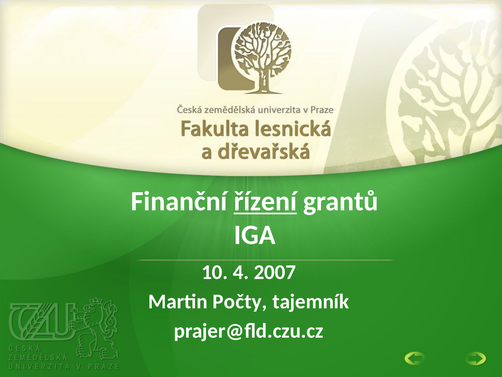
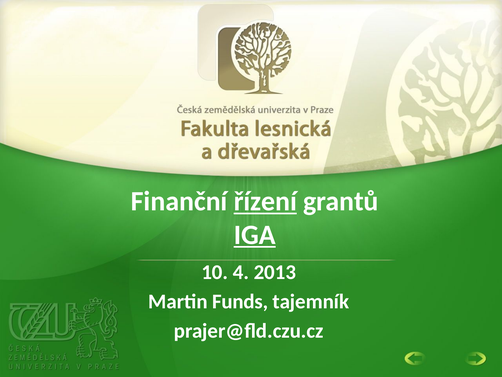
IGA underline: none -> present
2007: 2007 -> 2013
Počty: Počty -> Funds
